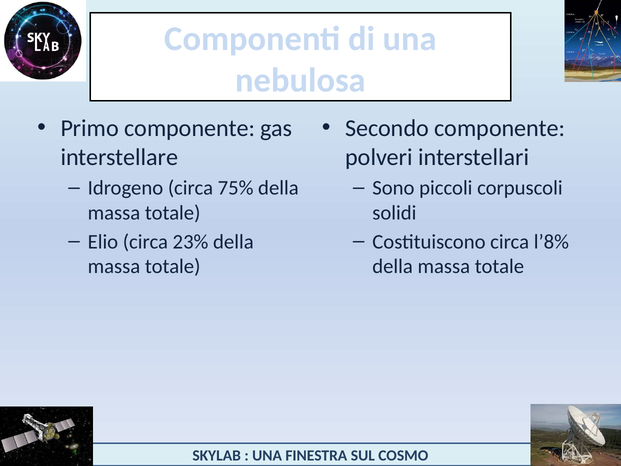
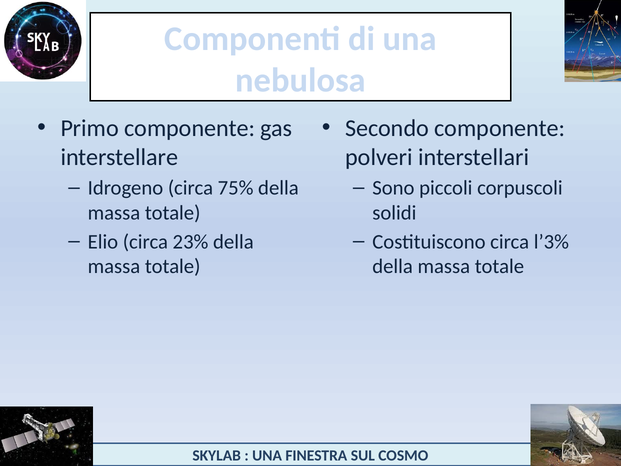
l’8%: l’8% -> l’3%
